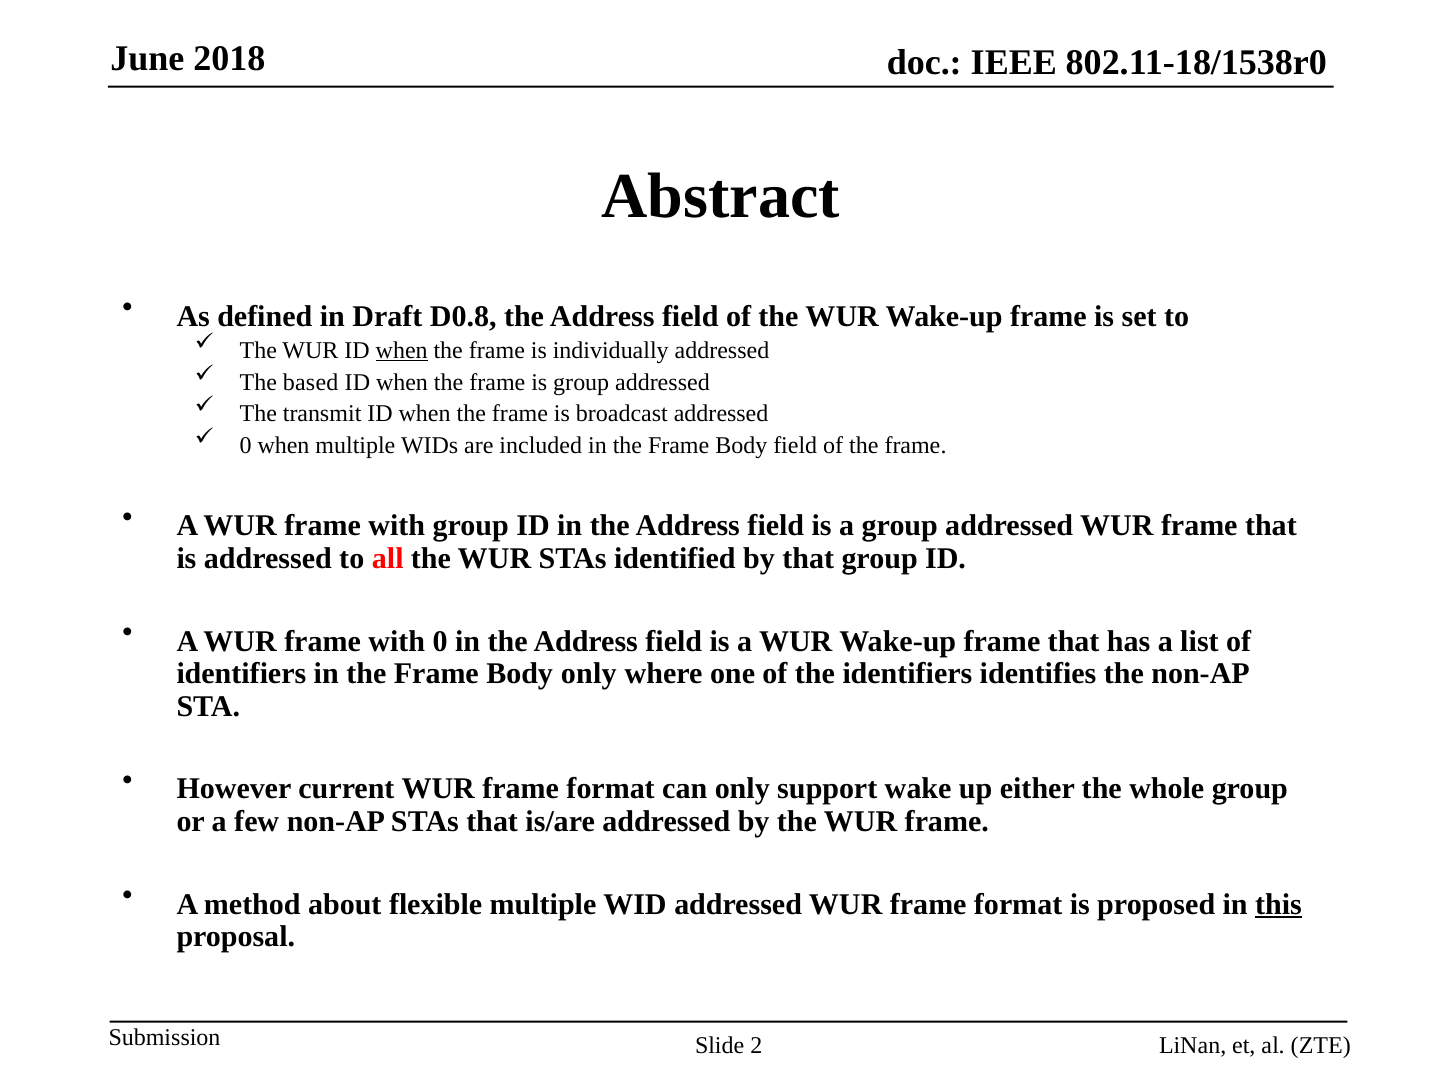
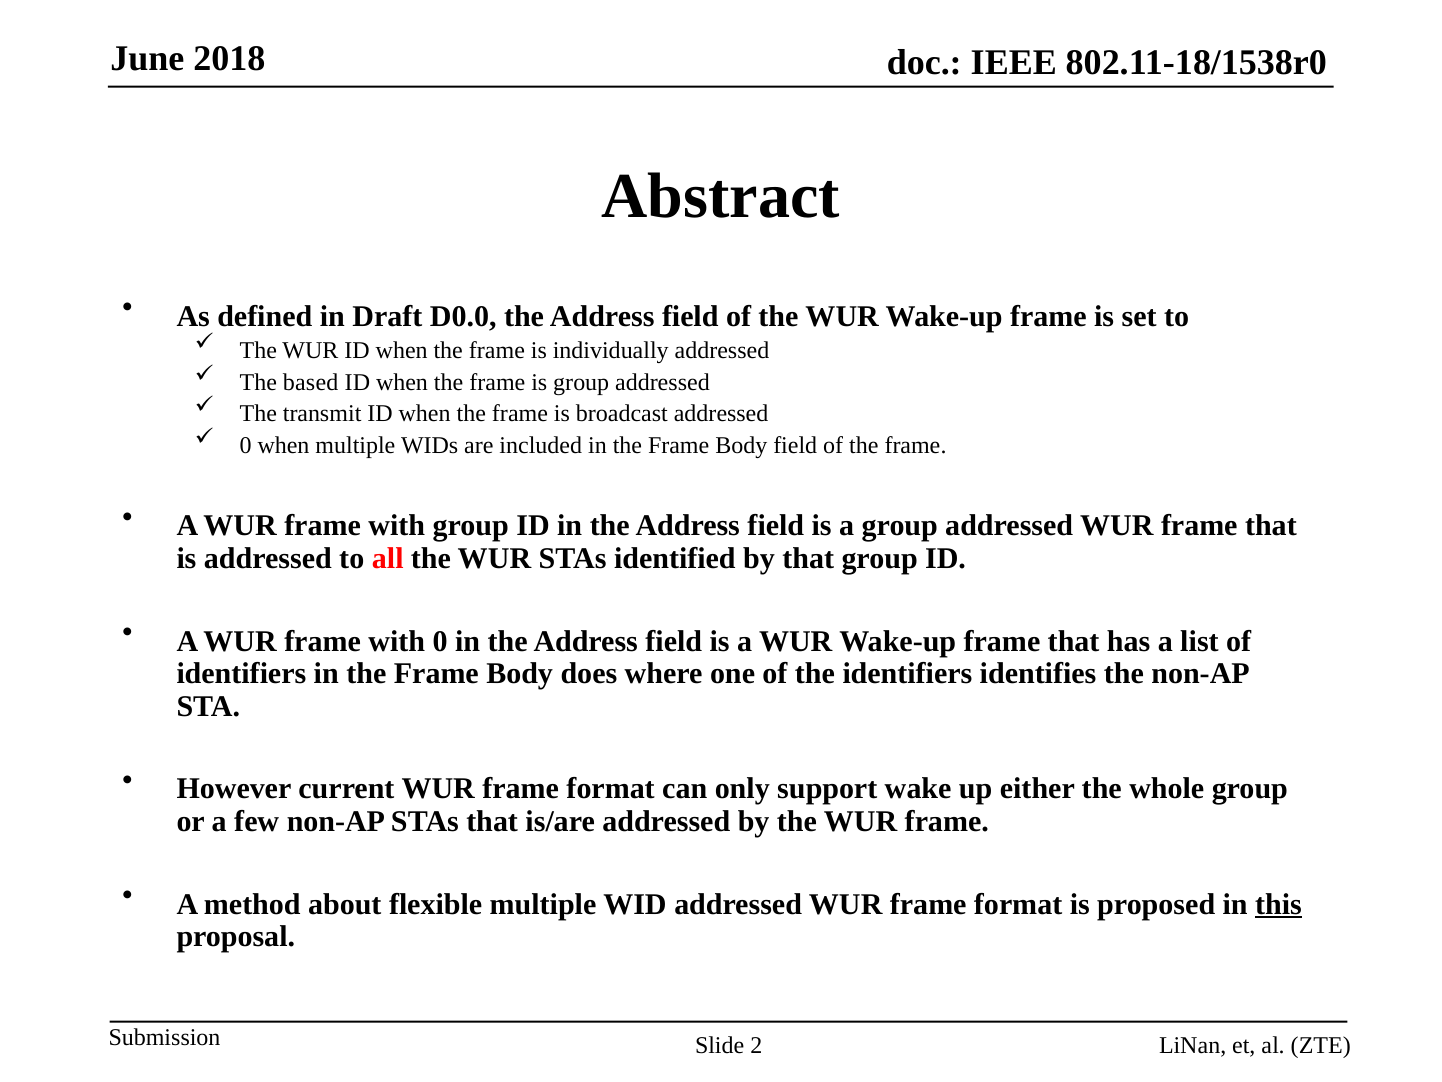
D0.8: D0.8 -> D0.0
when at (402, 350) underline: present -> none
Body only: only -> does
